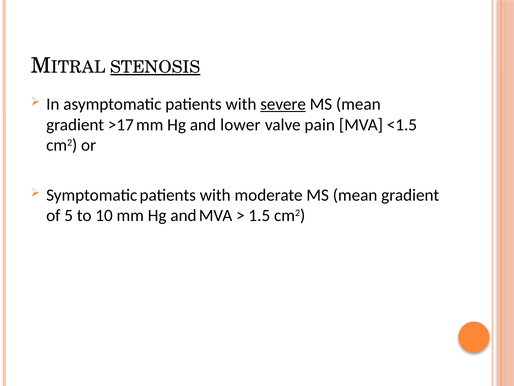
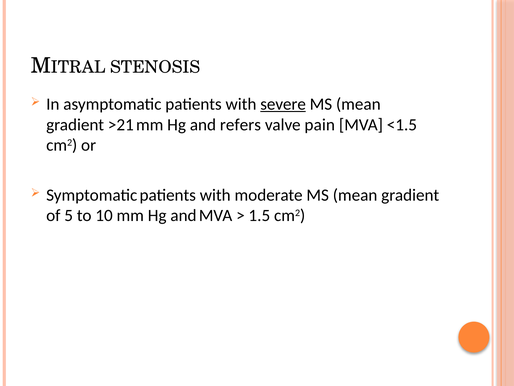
STENOSIS underline: present -> none
>17: >17 -> >21
lower: lower -> refers
